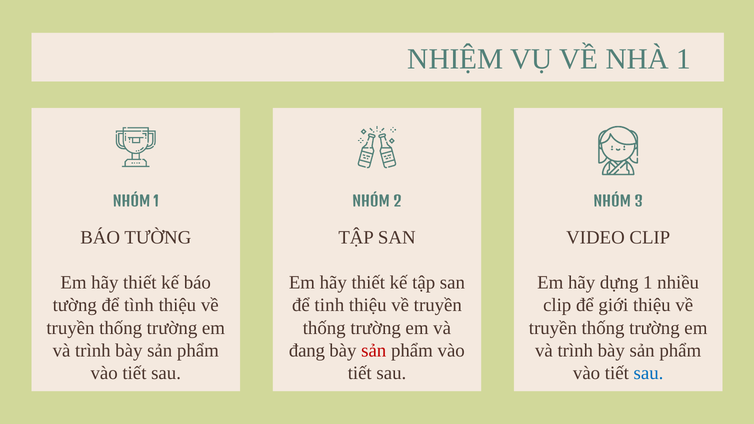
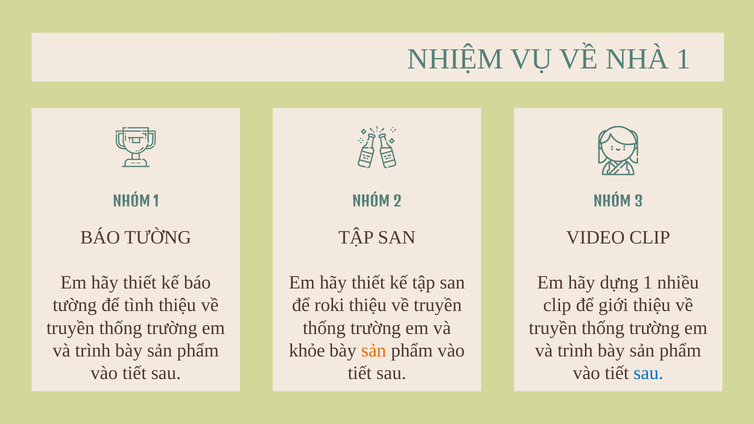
tinh: tinh -> roki
đang: đang -> khỏe
sản at (374, 351) colour: red -> orange
